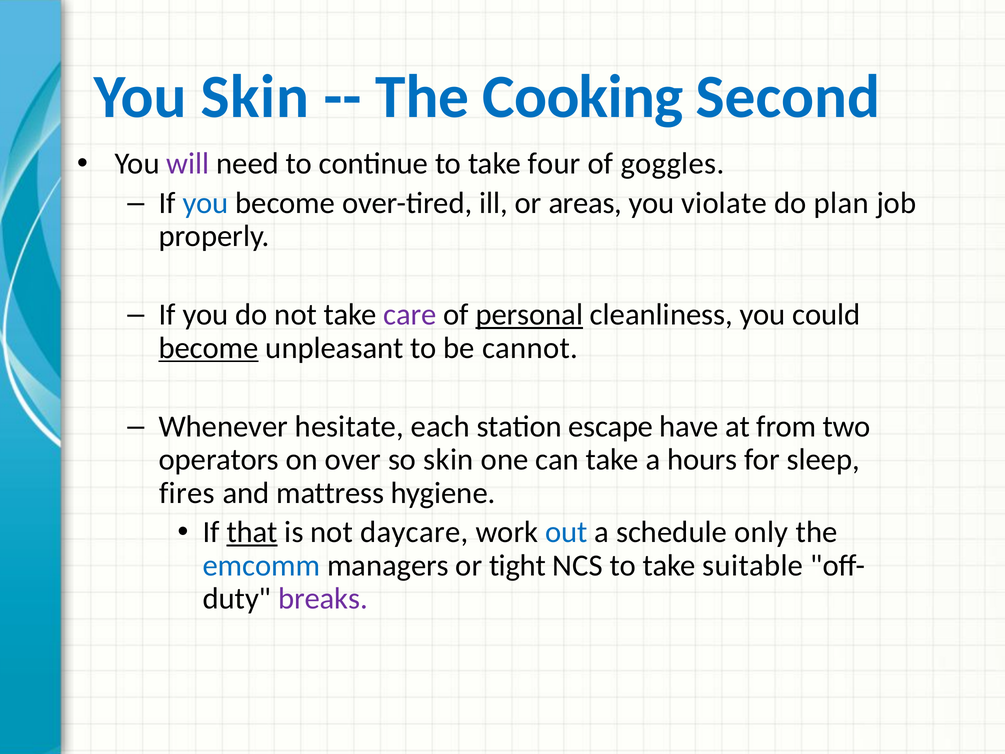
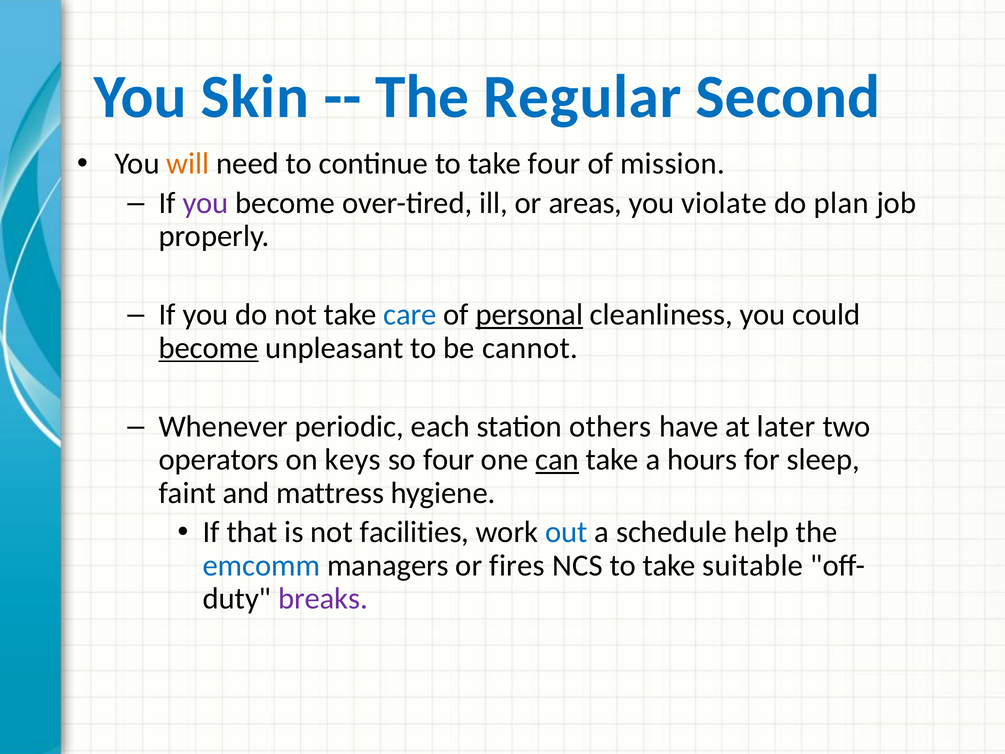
Cooking: Cooking -> Regular
will colour: purple -> orange
goggles: goggles -> mission
you at (206, 203) colour: blue -> purple
care colour: purple -> blue
hesitate: hesitate -> periodic
escape: escape -> others
from: from -> later
over: over -> keys
so skin: skin -> four
can underline: none -> present
fires: fires -> faint
that underline: present -> none
daycare: daycare -> facilities
only: only -> help
tight: tight -> fires
